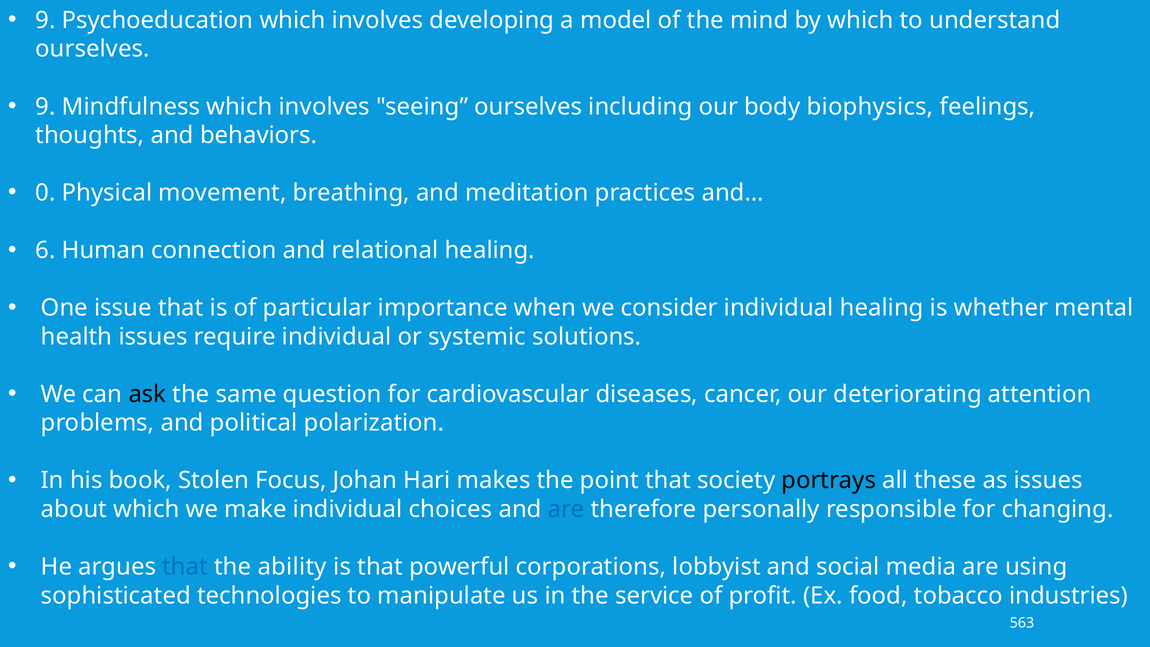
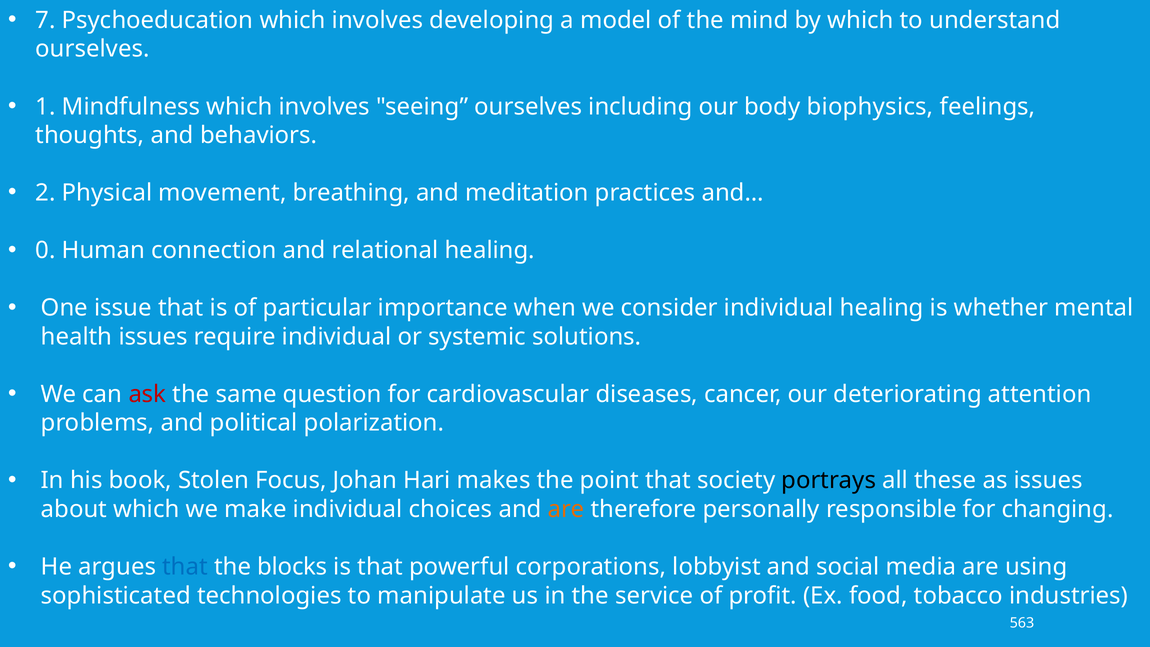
9 at (46, 20): 9 -> 7
9 at (46, 107): 9 -> 1
0: 0 -> 2
6: 6 -> 0
ask colour: black -> red
are at (566, 509) colour: blue -> orange
ability: ability -> blocks
